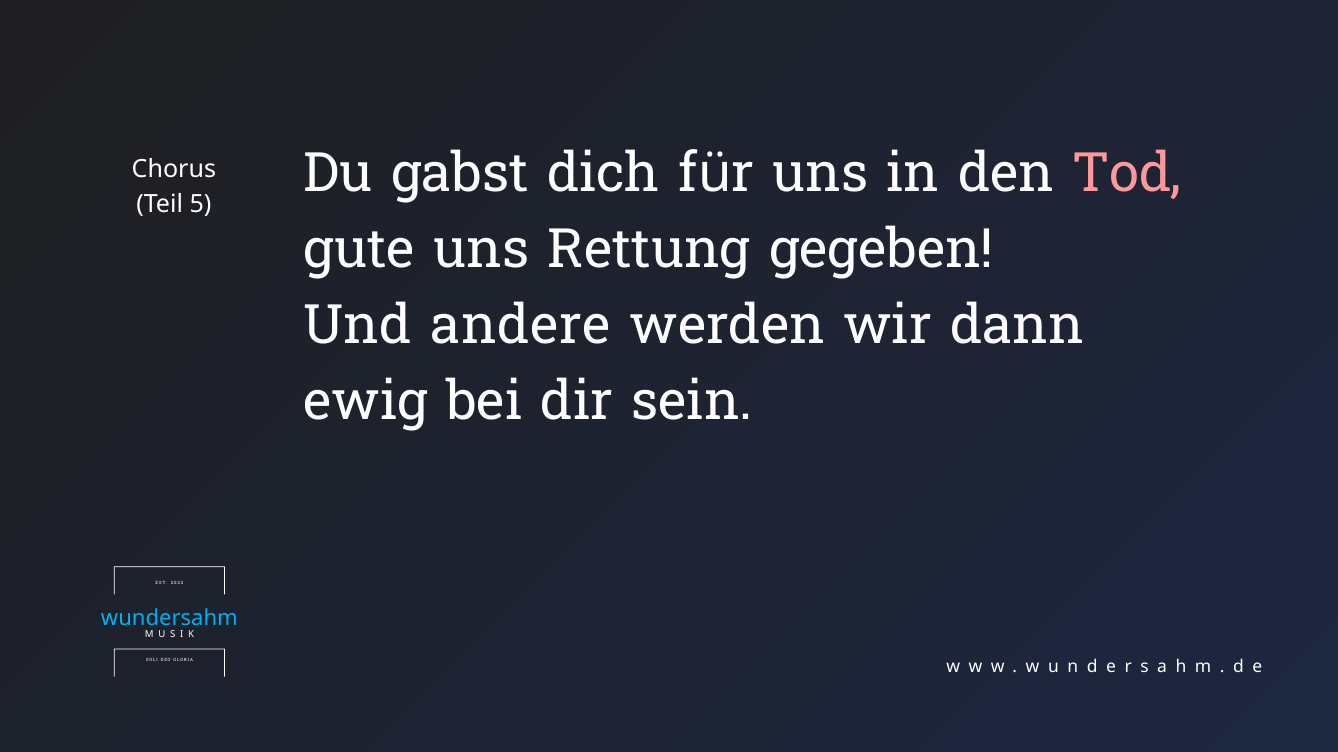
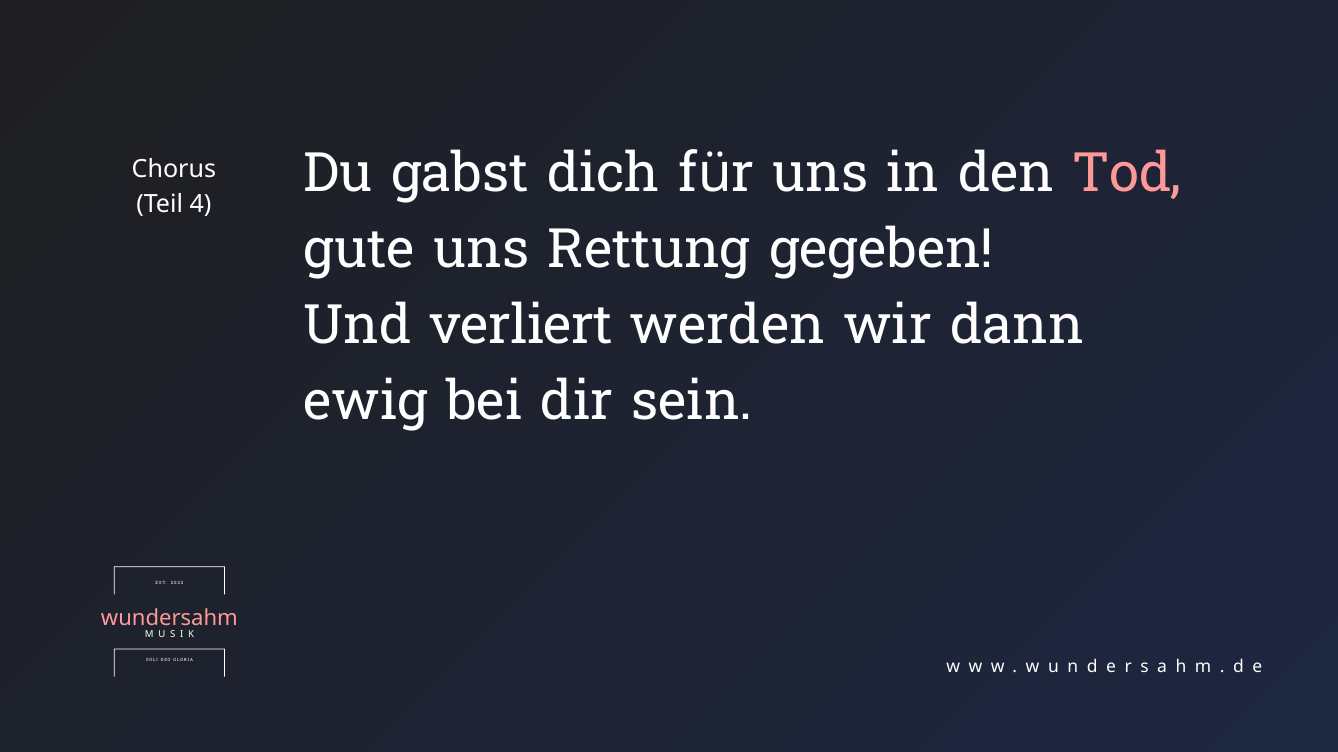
5: 5 -> 4
andere: andere -> verliert
wundersahm colour: light blue -> pink
